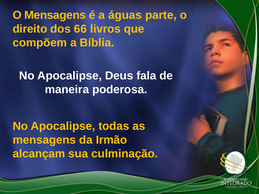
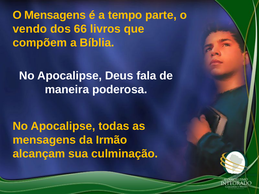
águas: águas -> tempo
direito: direito -> vendo
